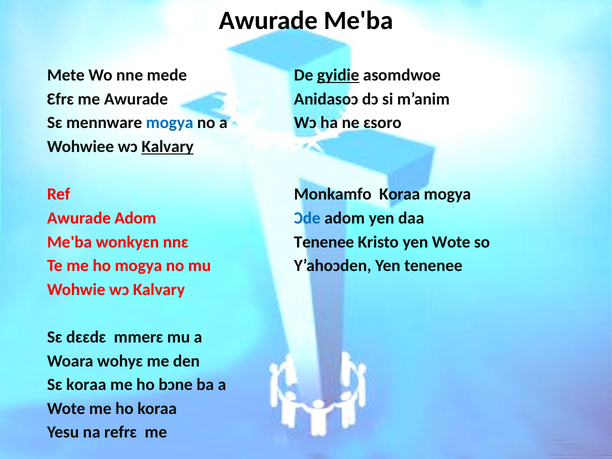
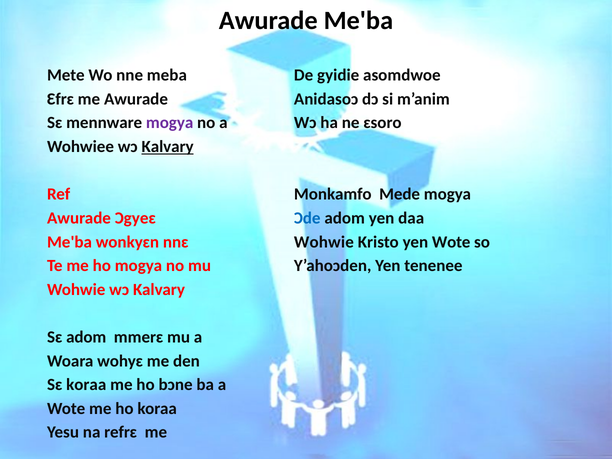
mede: mede -> meba
gyidie underline: present -> none
mogya at (170, 123) colour: blue -> purple
Monkamfo Koraa: Koraa -> Mede
Awurade Adom: Adom -> Ɔgyeɛ
Tenenee at (324, 242): Tenenee -> Wohwie
Sɛ dɛɛdɛ: dɛɛdɛ -> adom
